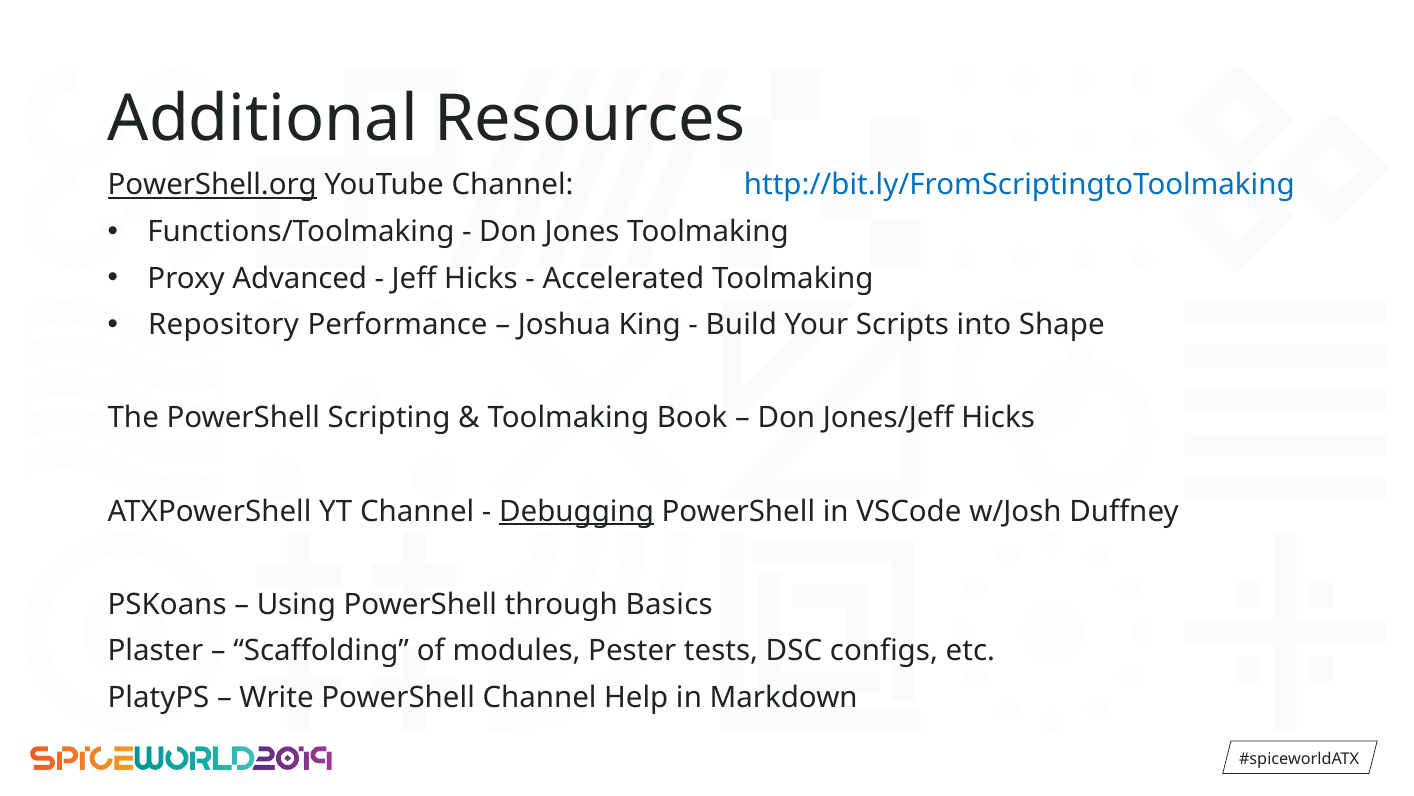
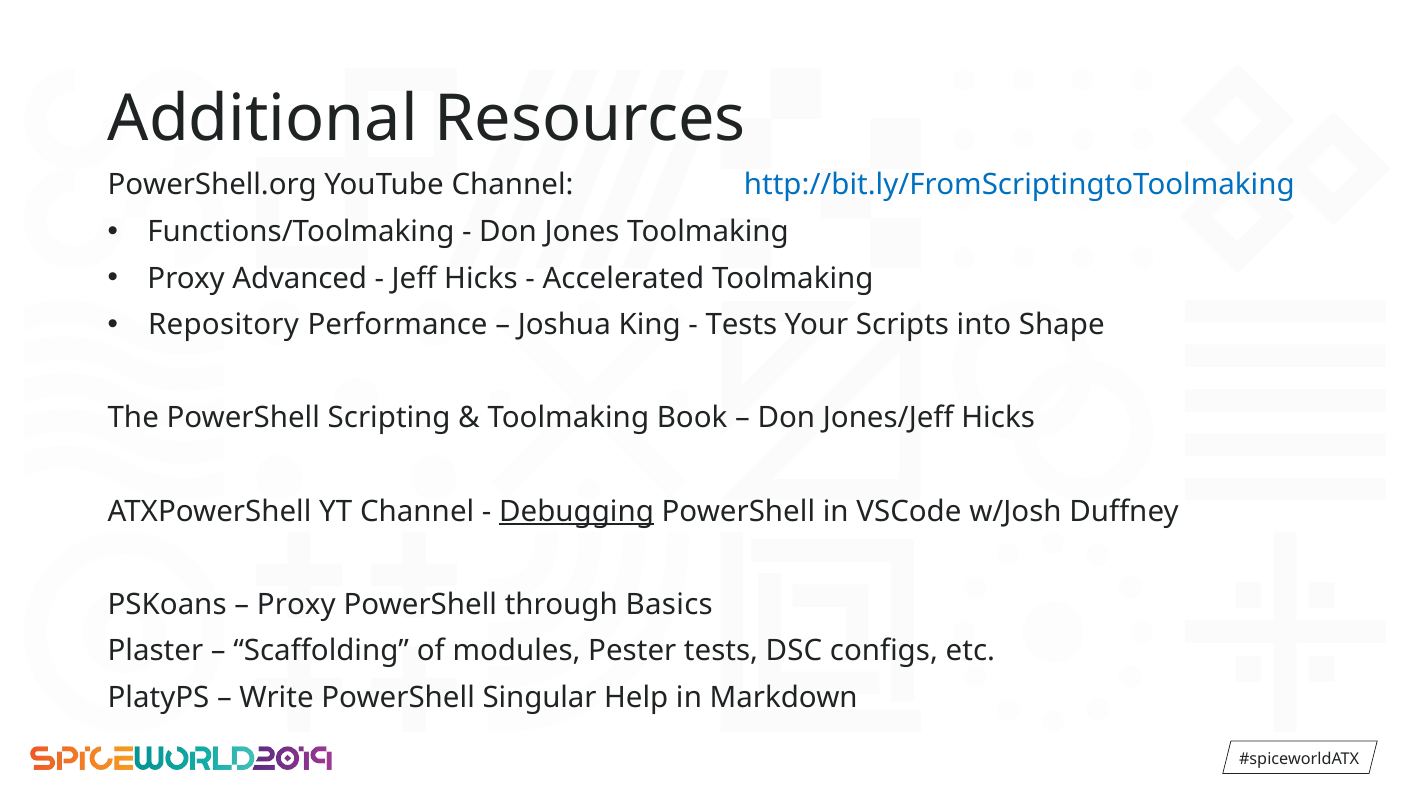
PowerShell.org underline: present -> none
Build at (741, 325): Build -> Tests
Using at (296, 604): Using -> Proxy
PowerShell Channel: Channel -> Singular
